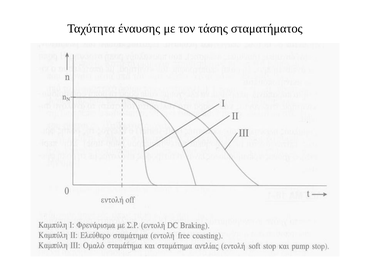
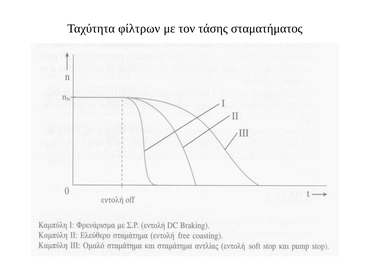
έναυσης: έναυσης -> φίλτρων
